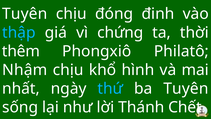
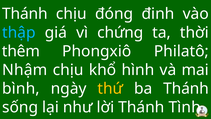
Tuyên at (25, 14): Tuyên -> Thánh
nhất: nhất -> bình
thứ colour: light blue -> yellow
ba Tuyên: Tuyên -> Thánh
Chết: Chết -> Tình
